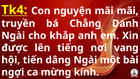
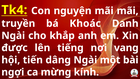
Chẳng: Chẳng -> Khoác
